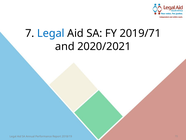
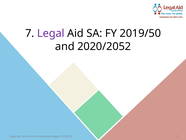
Legal at (51, 33) colour: blue -> purple
2019/71: 2019/71 -> 2019/50
2020/2021: 2020/2021 -> 2020/2052
